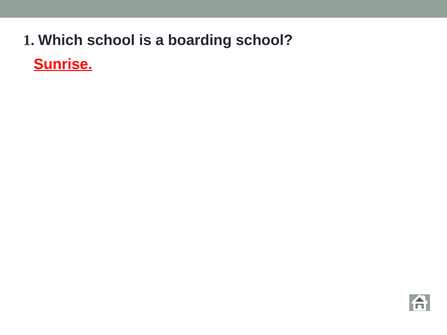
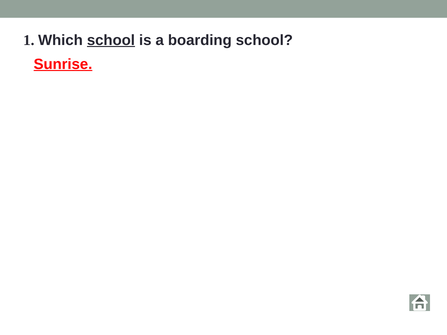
school at (111, 40) underline: none -> present
